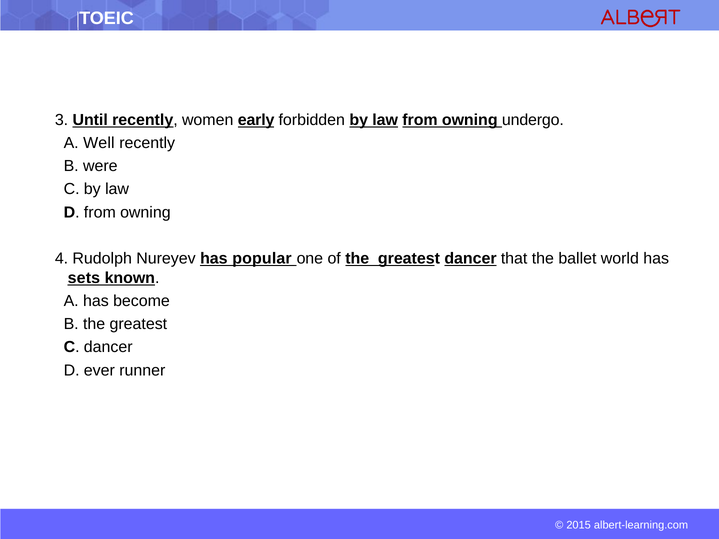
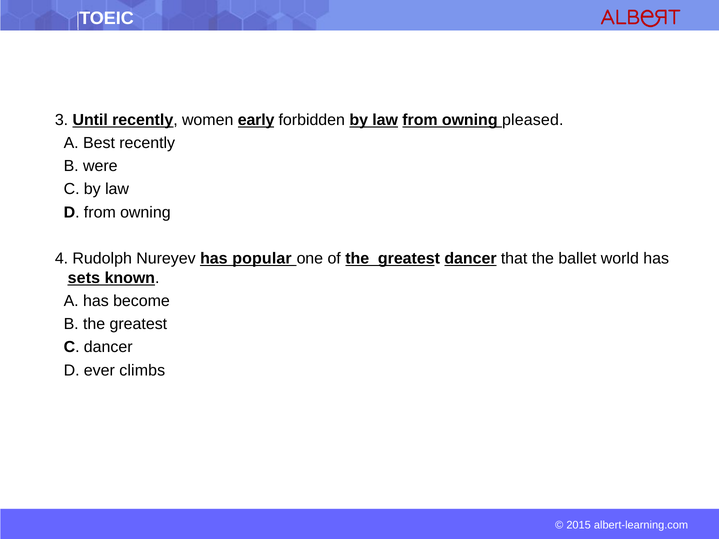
undergo: undergo -> pleased
Well: Well -> Best
runner: runner -> climbs
